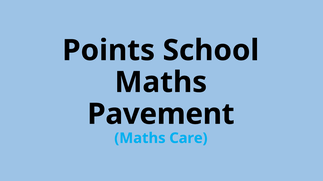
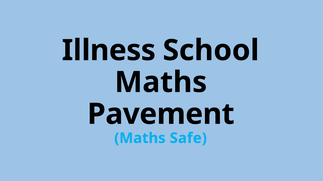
Points: Points -> Illness
Care: Care -> Safe
